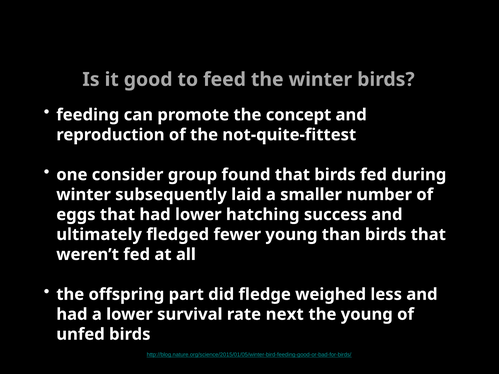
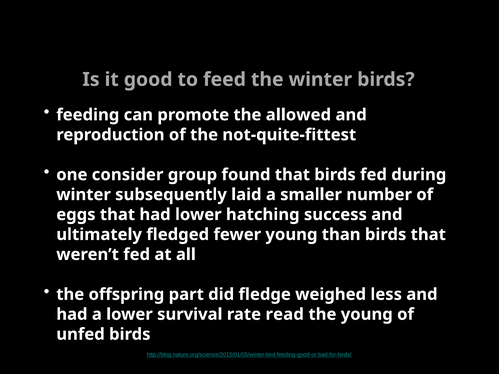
concept: concept -> allowed
next: next -> read
